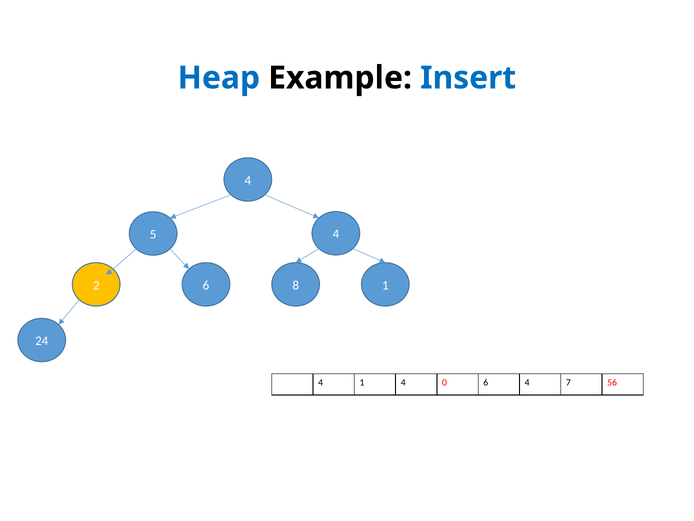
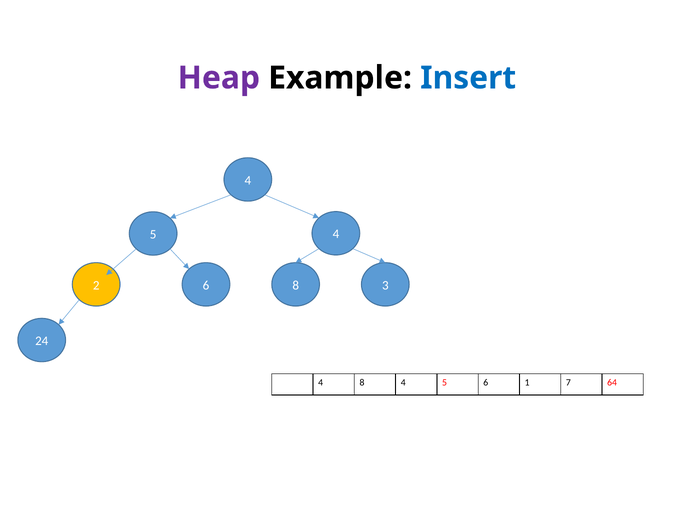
Heap colour: blue -> purple
8 1: 1 -> 3
4 1: 1 -> 8
0 at (445, 382): 0 -> 5
6 4: 4 -> 1
56: 56 -> 64
